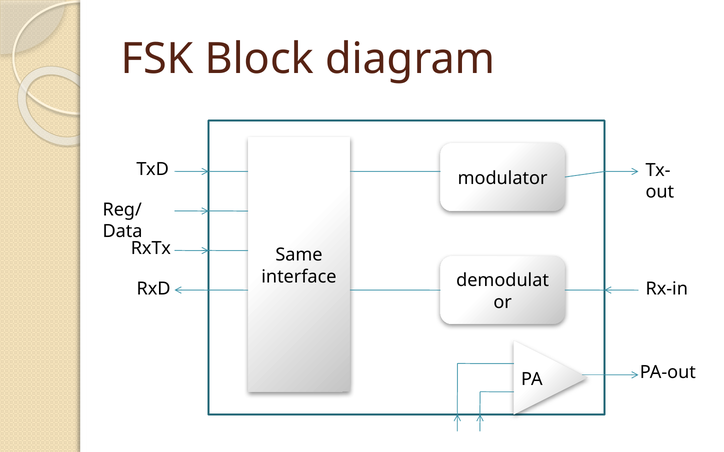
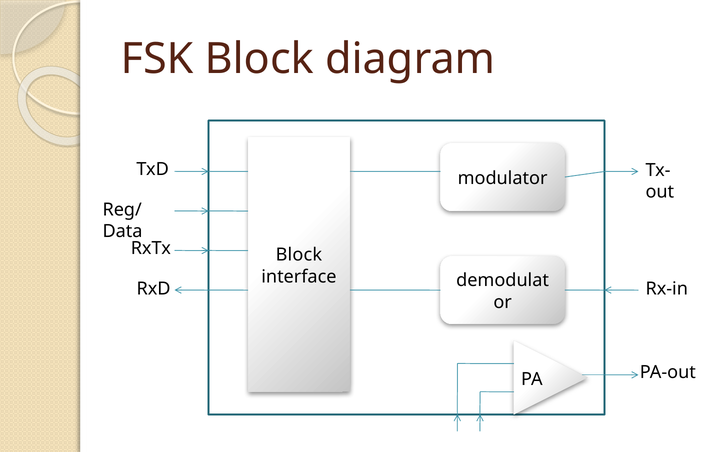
Same at (299, 255): Same -> Block
